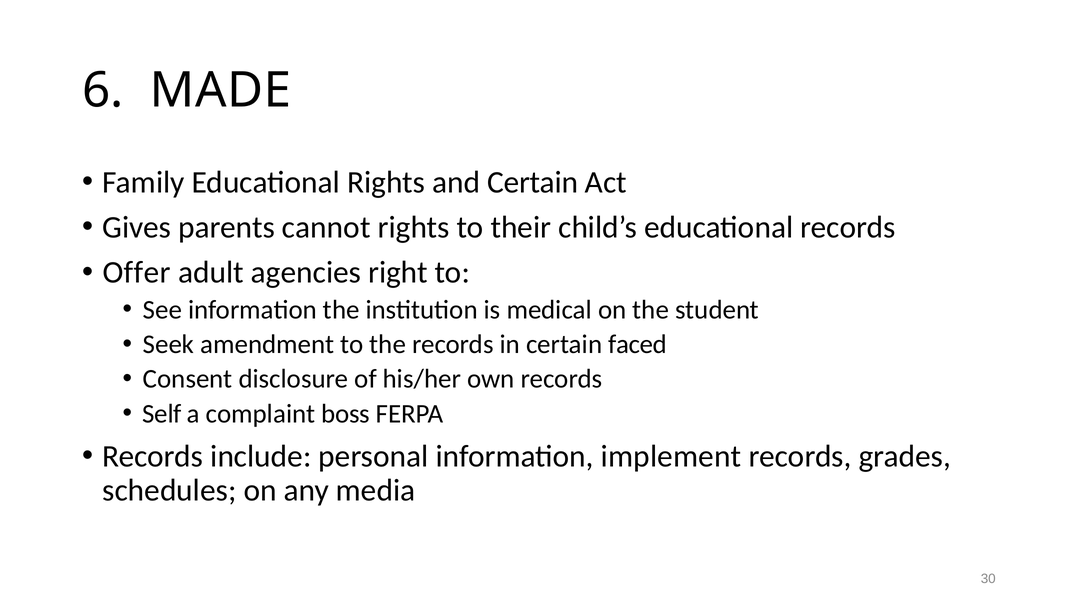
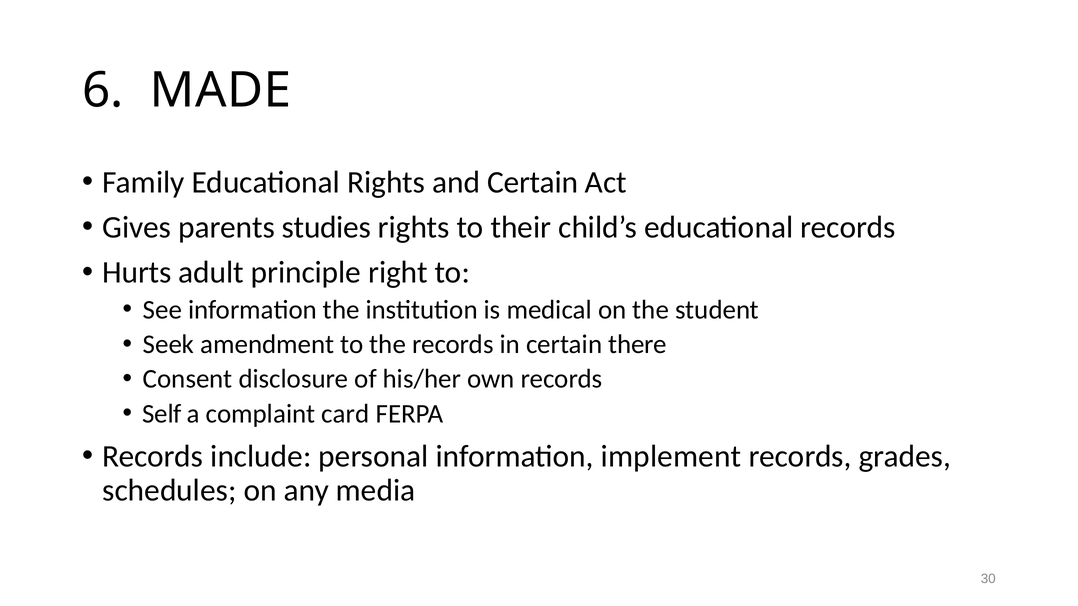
cannot: cannot -> studies
Offer: Offer -> Hurts
agencies: agencies -> principle
faced: faced -> there
boss: boss -> card
